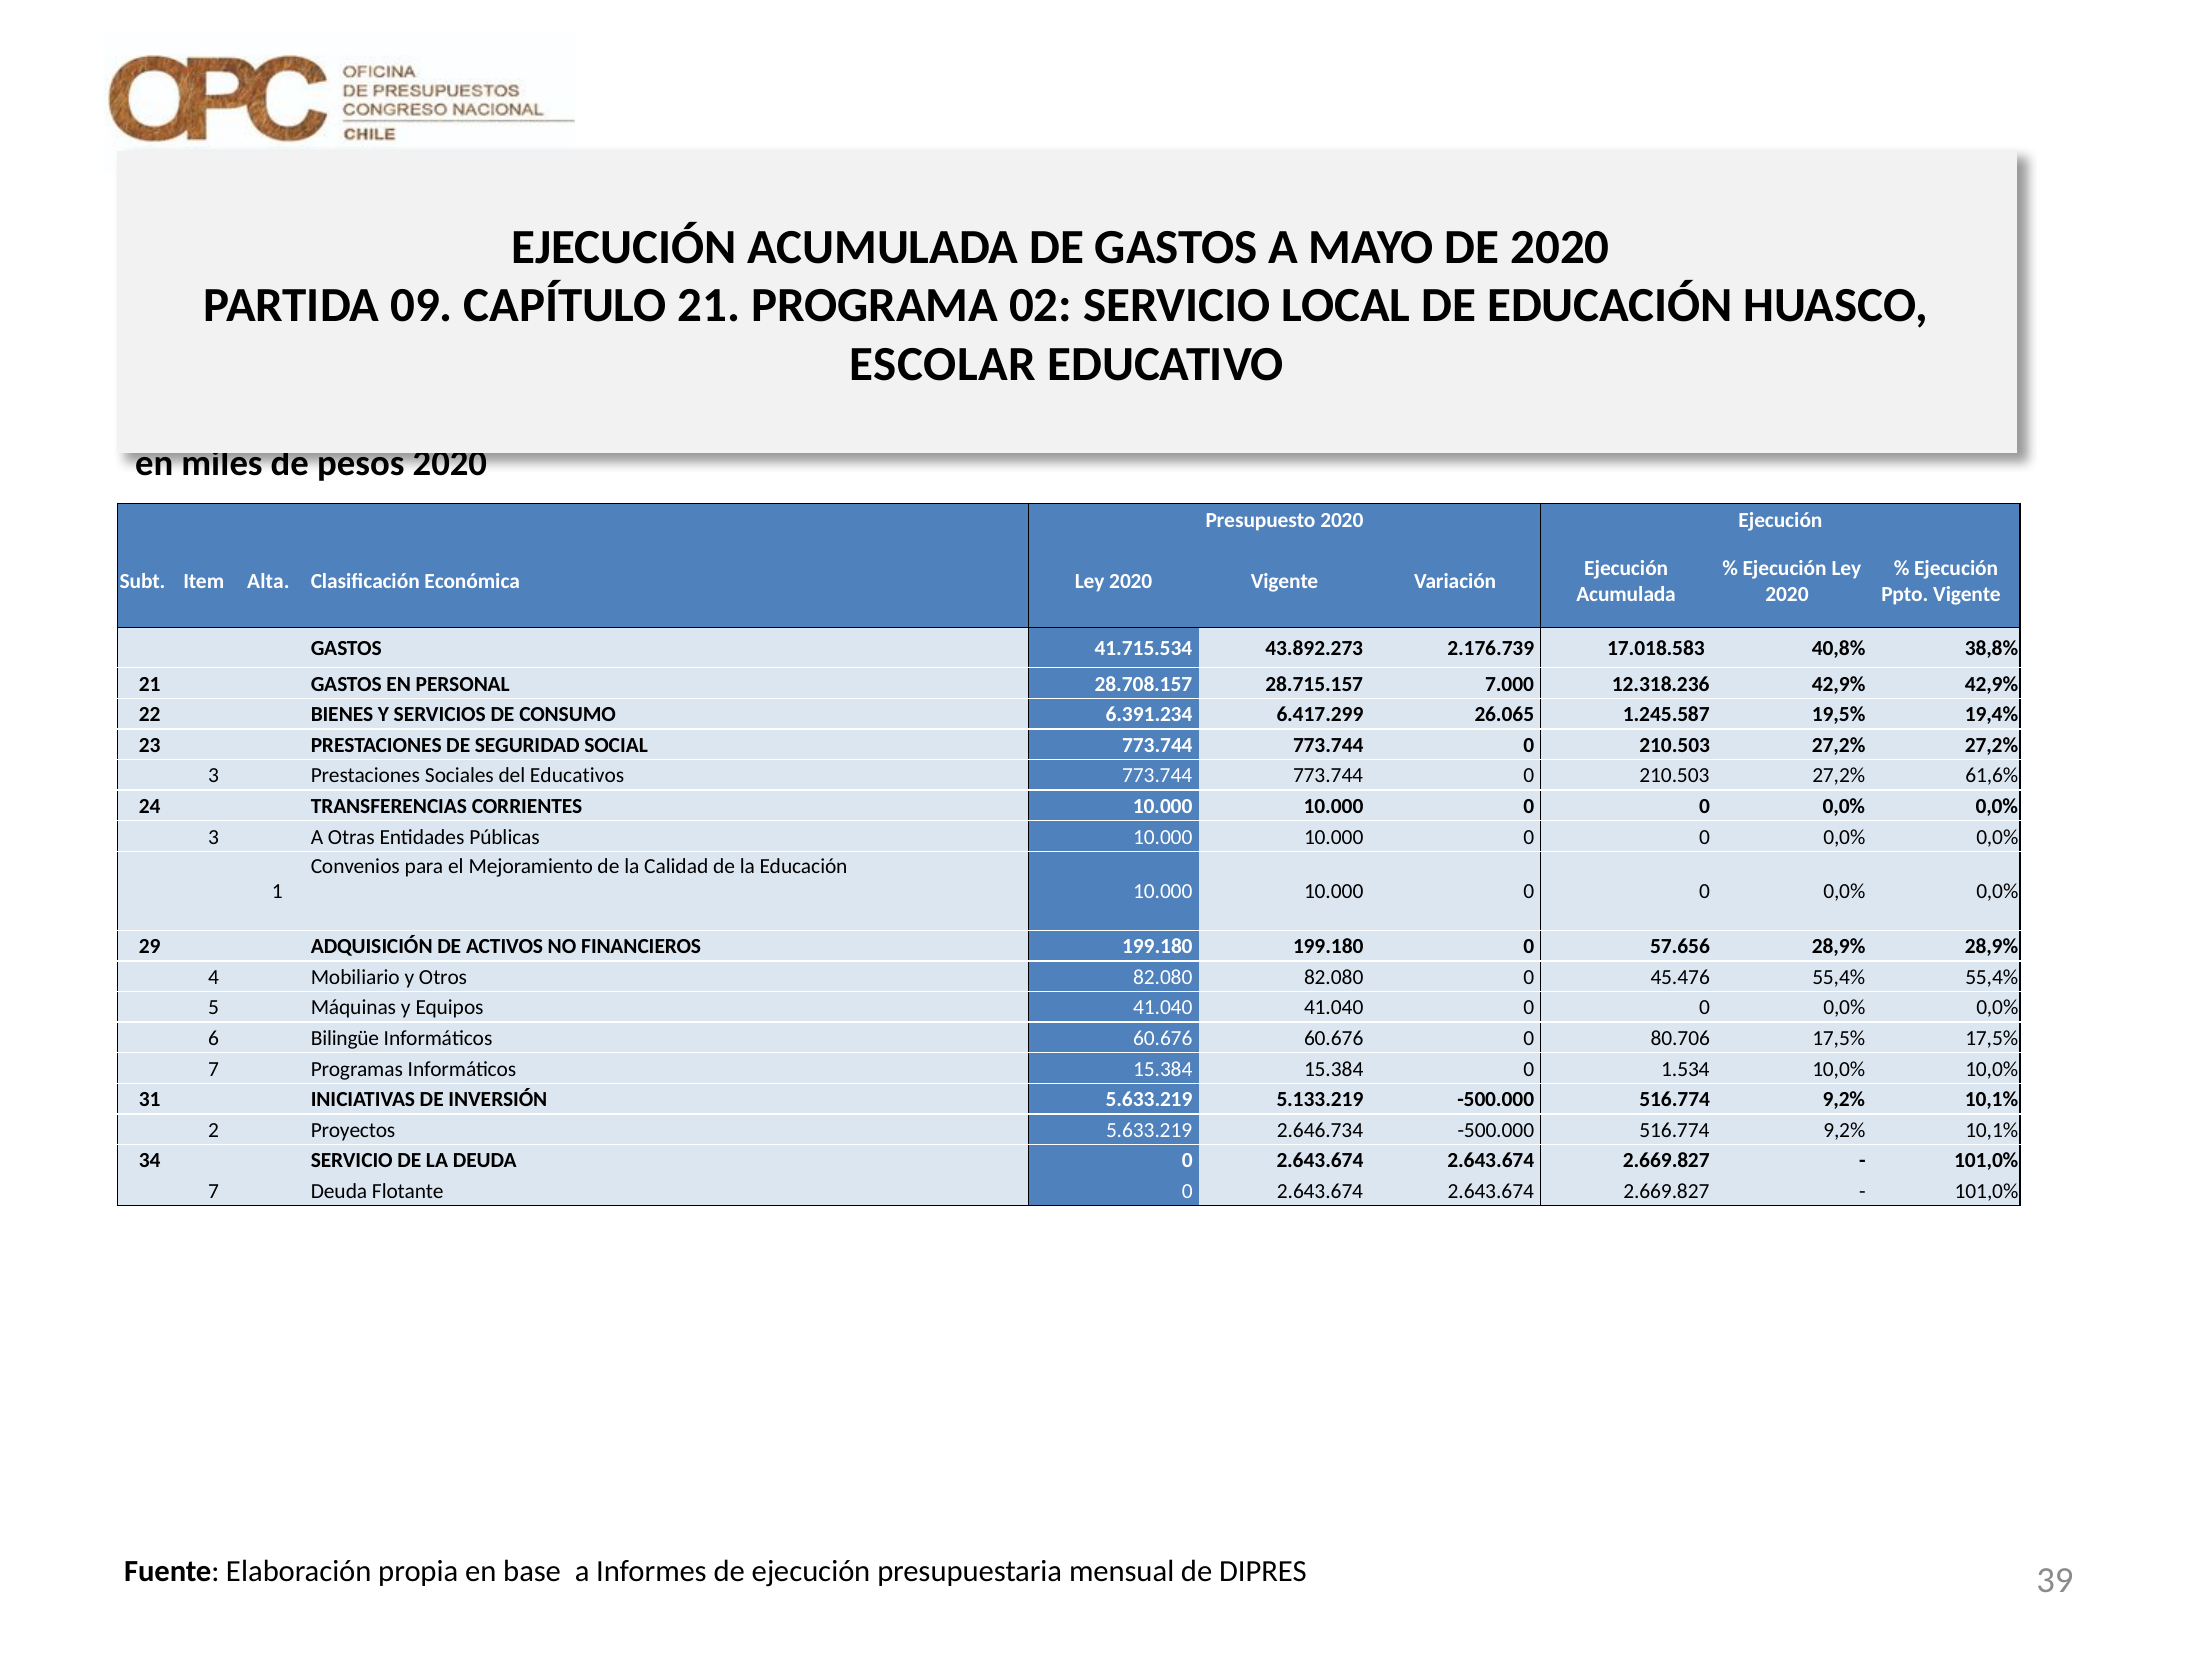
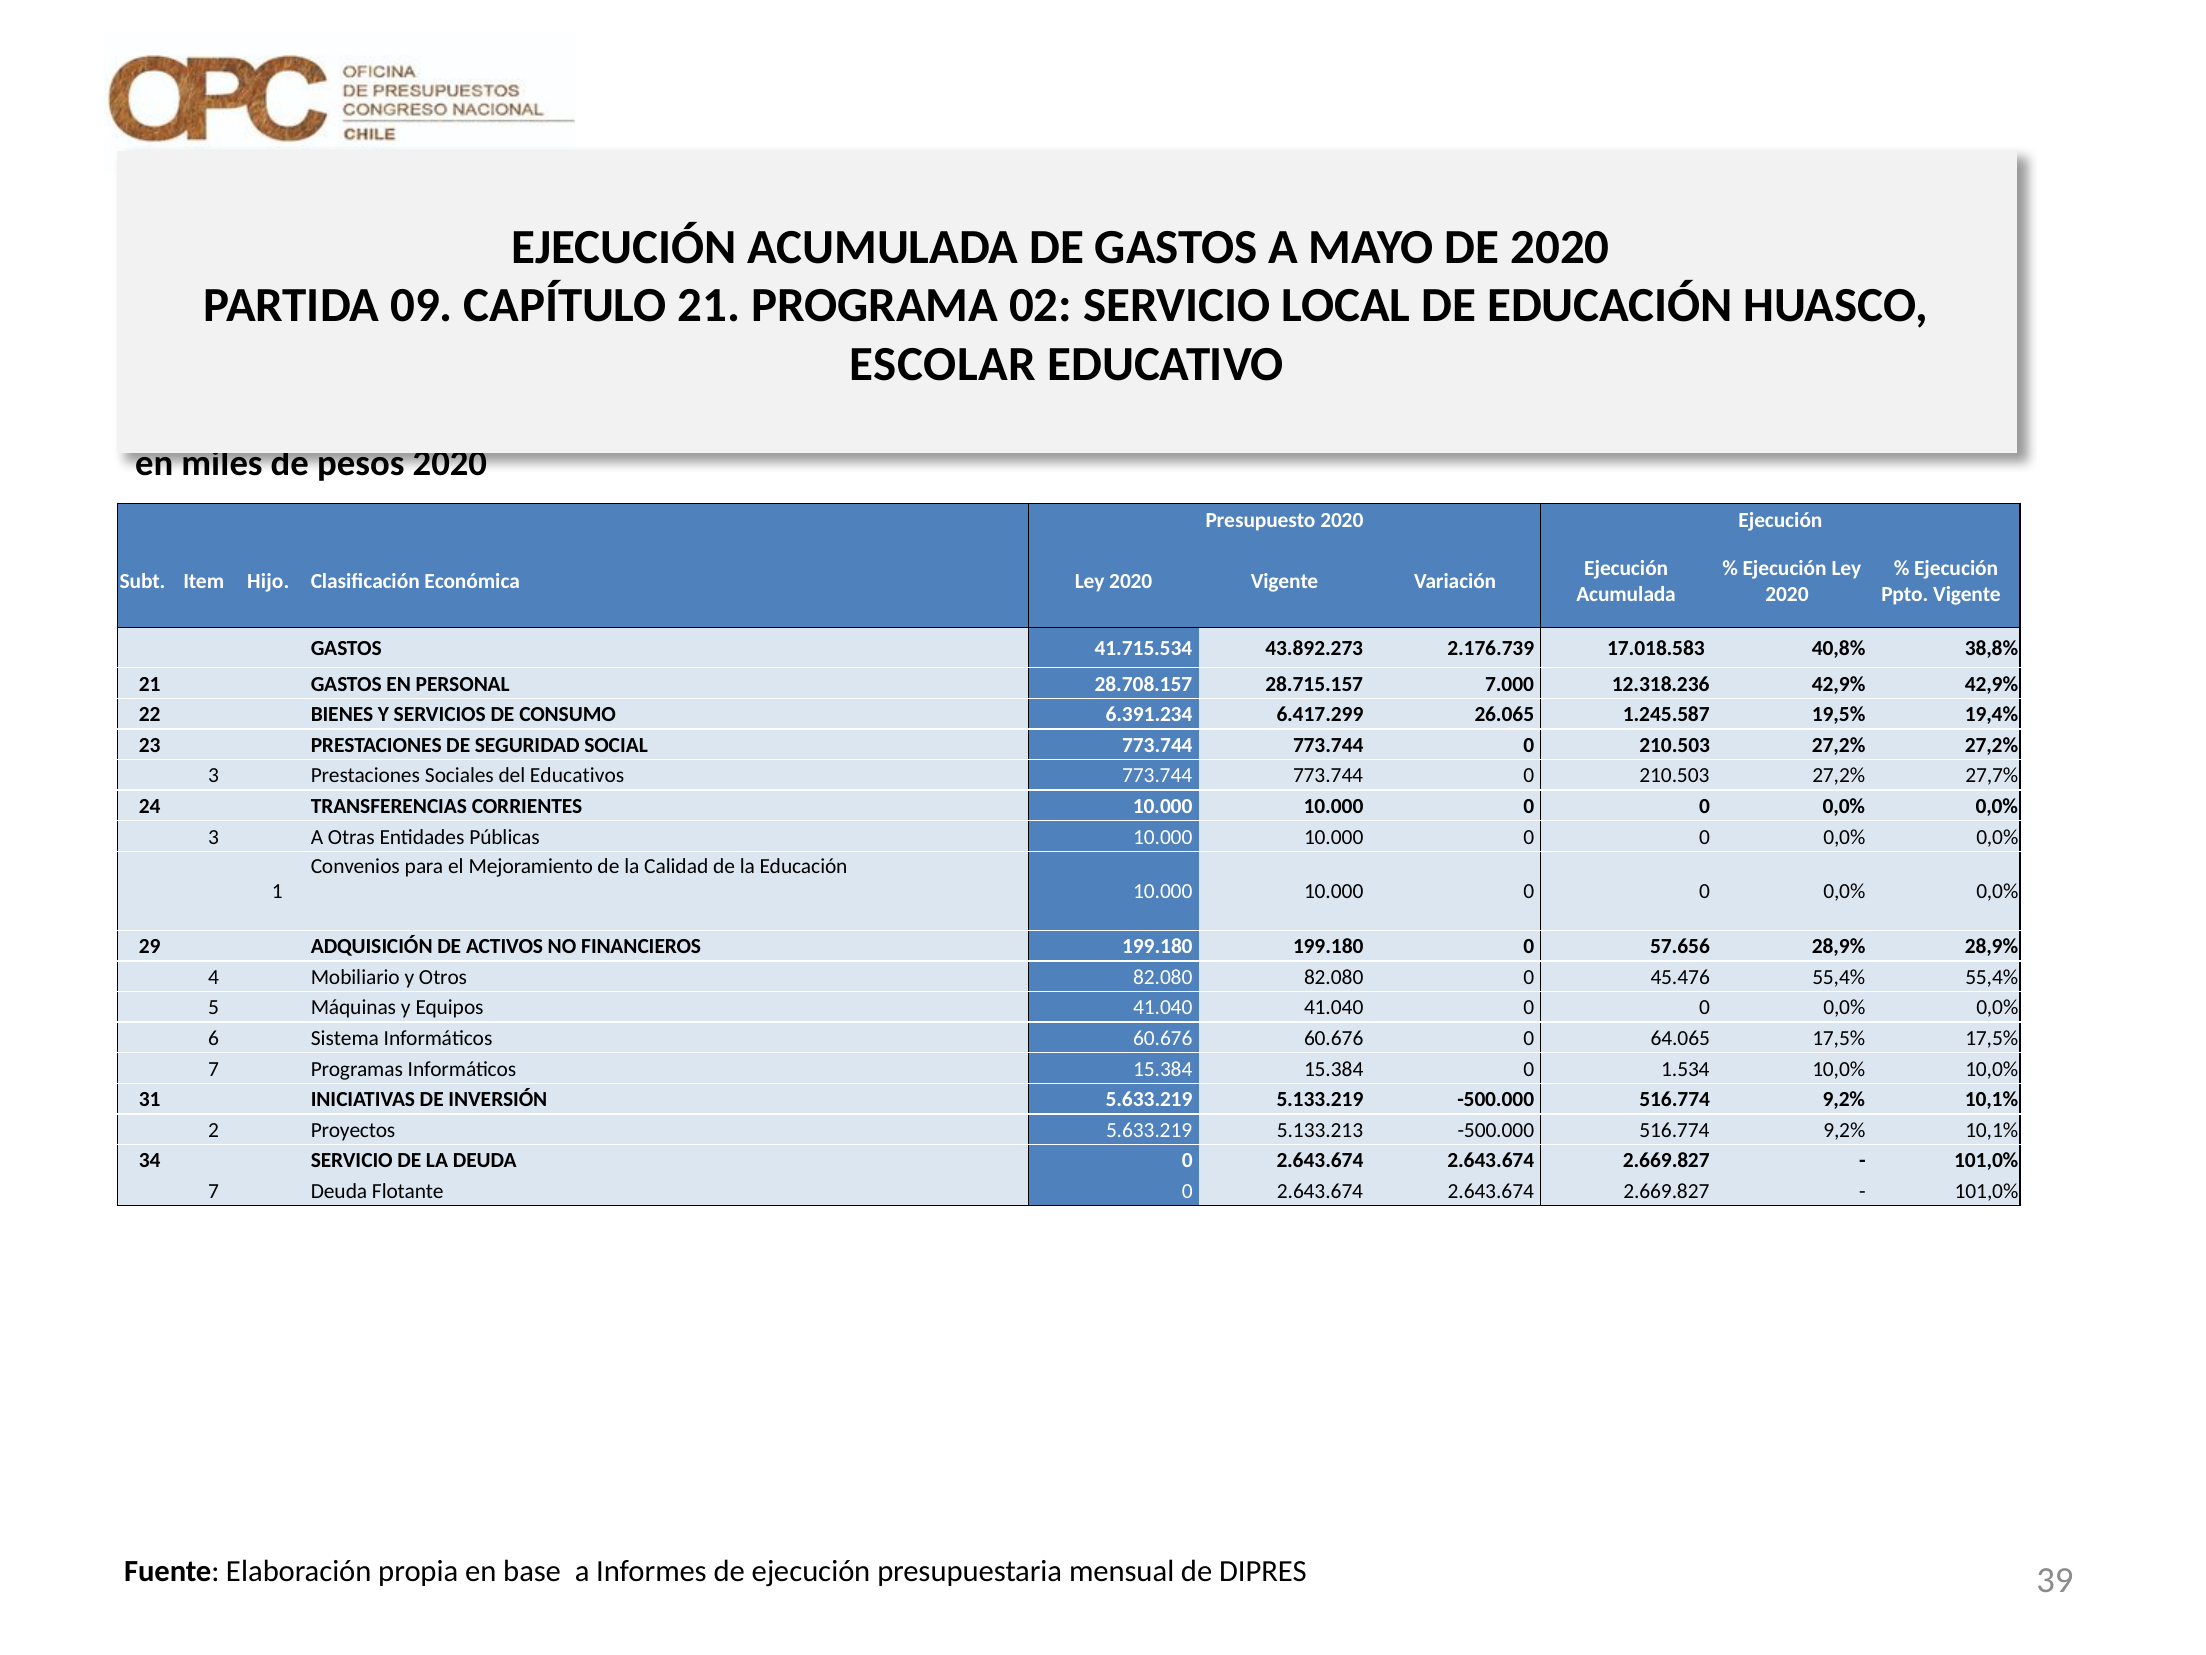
Alta: Alta -> Hijo
61,6%: 61,6% -> 27,7%
Bilingüe: Bilingüe -> Sistema
80.706: 80.706 -> 64.065
2.646.734: 2.646.734 -> 5.133.213
